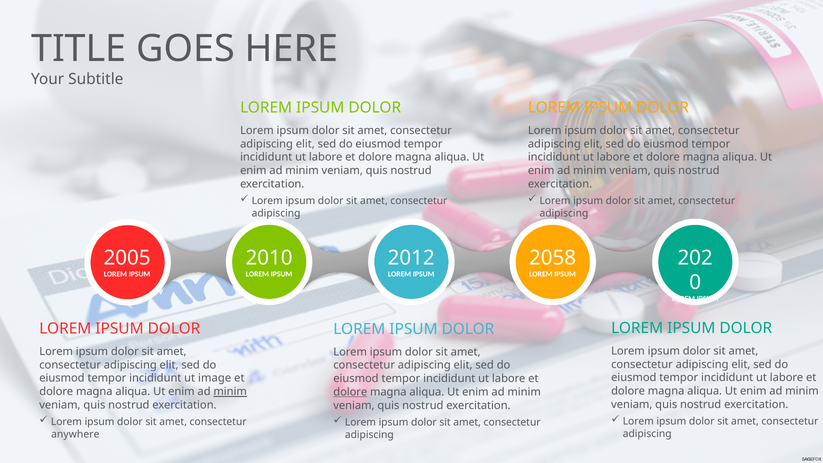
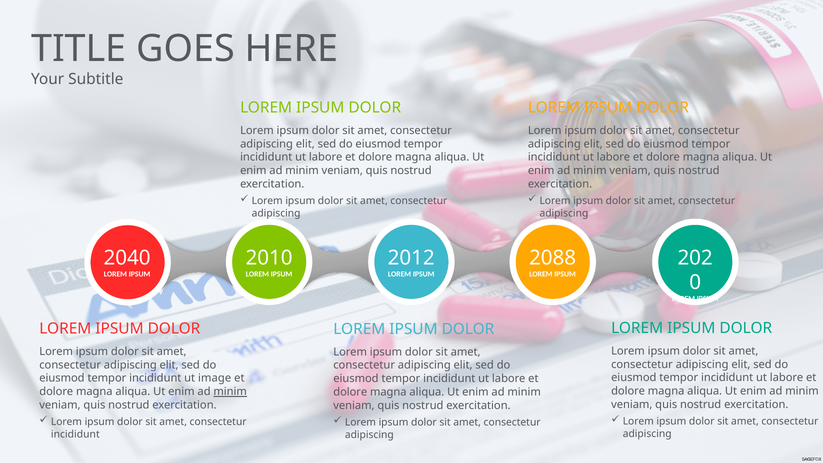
2005: 2005 -> 2040
2058: 2058 -> 2088
dolore at (350, 392) underline: present -> none
anywhere at (75, 434): anywhere -> incididunt
